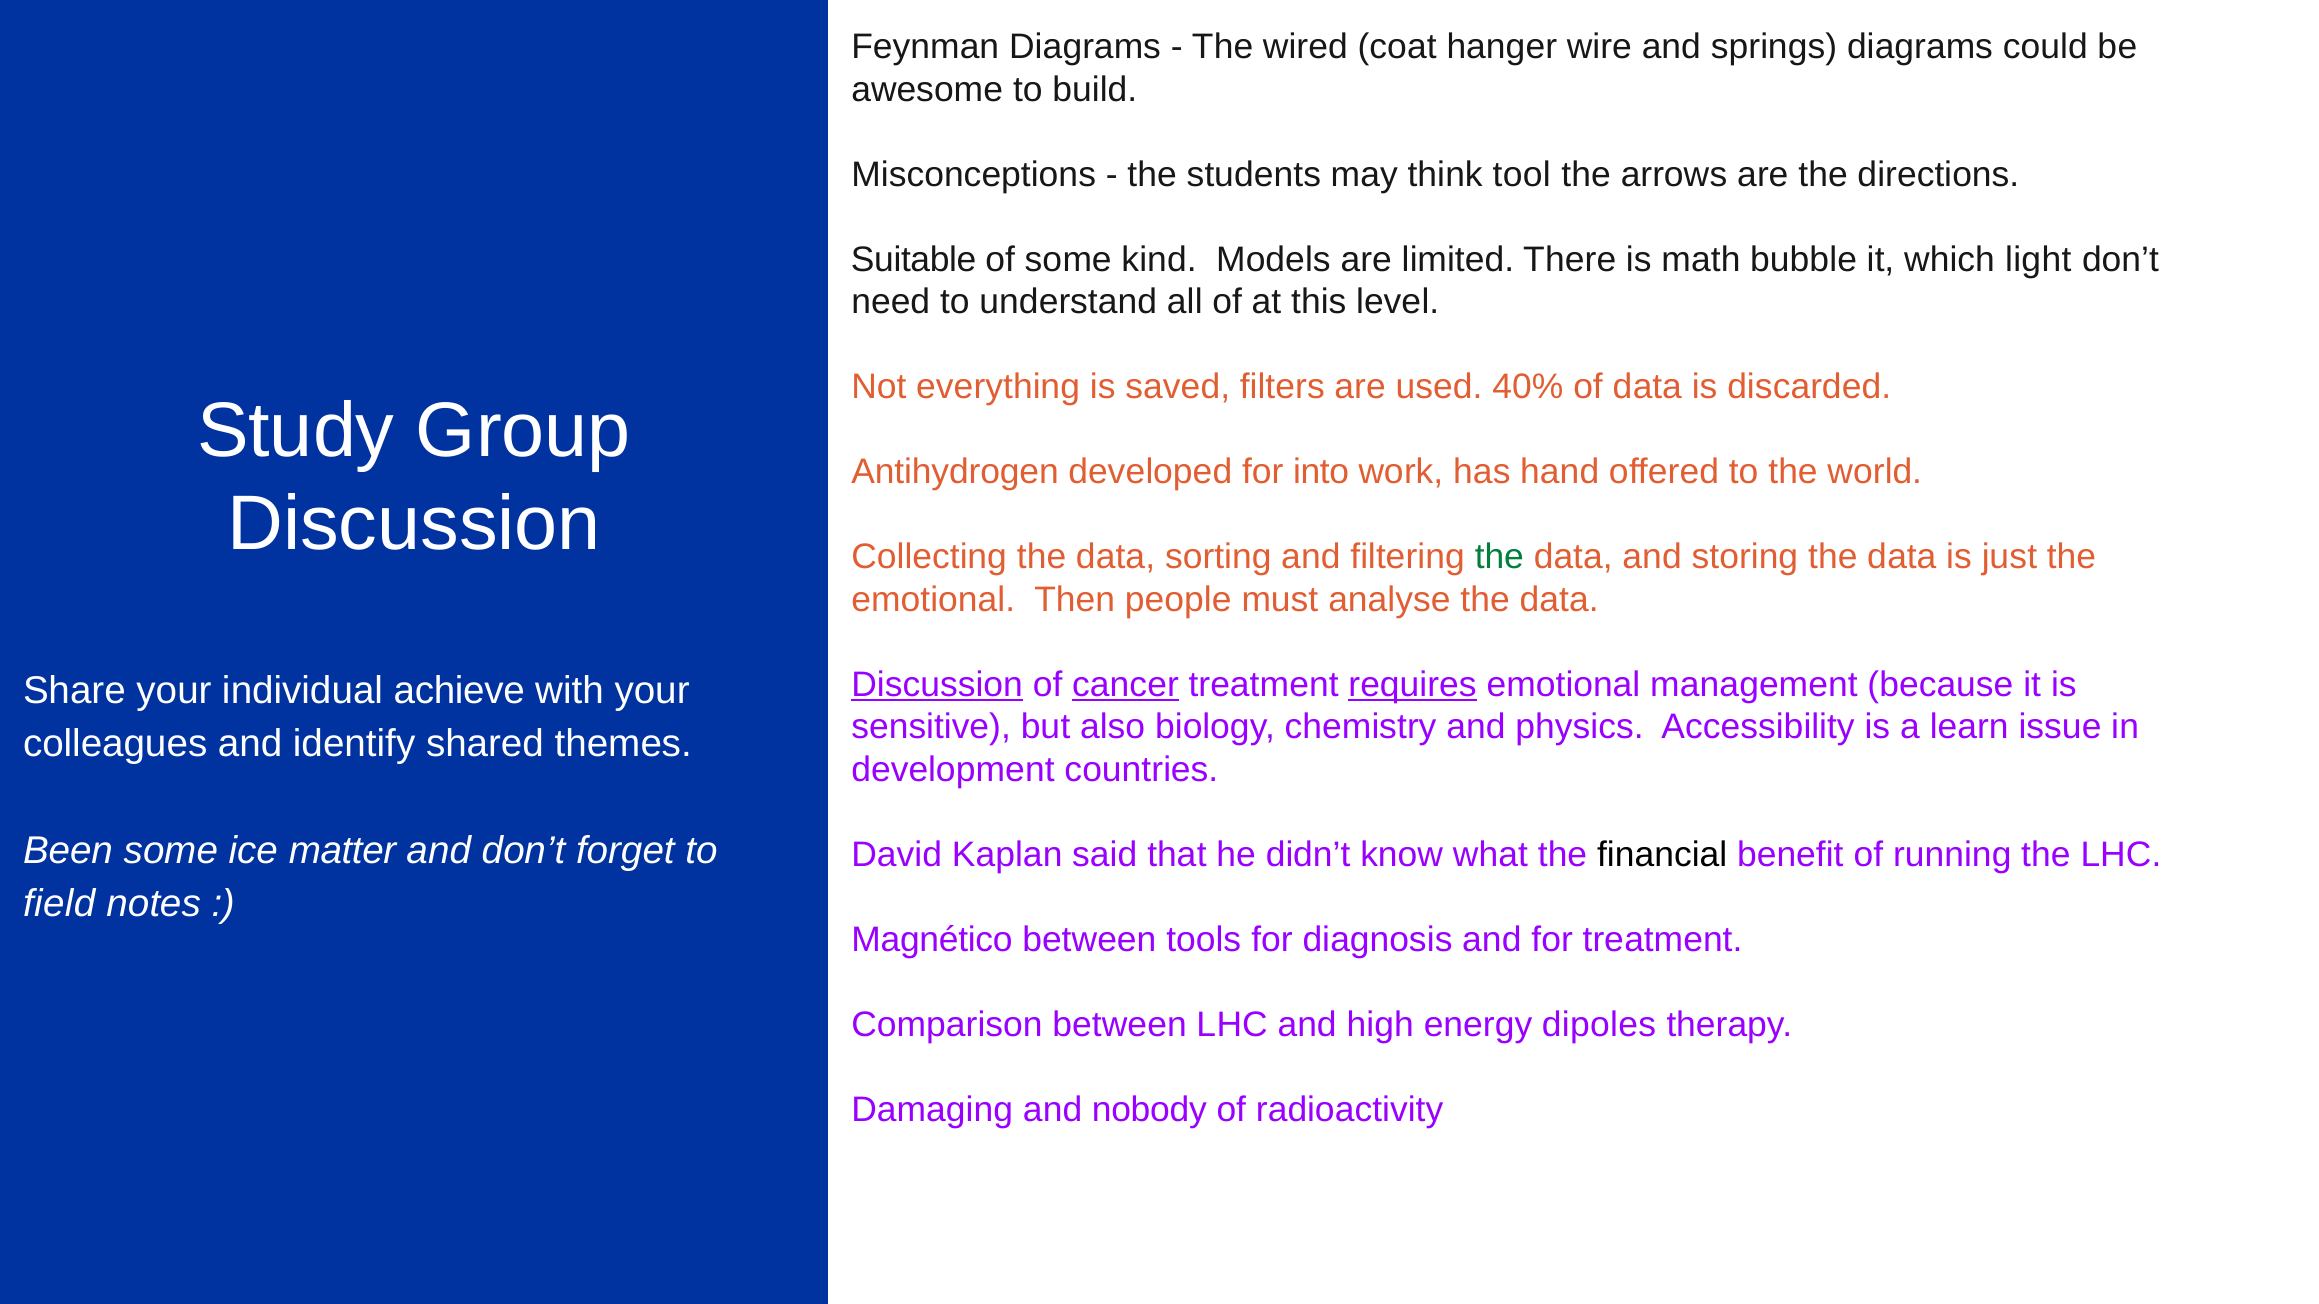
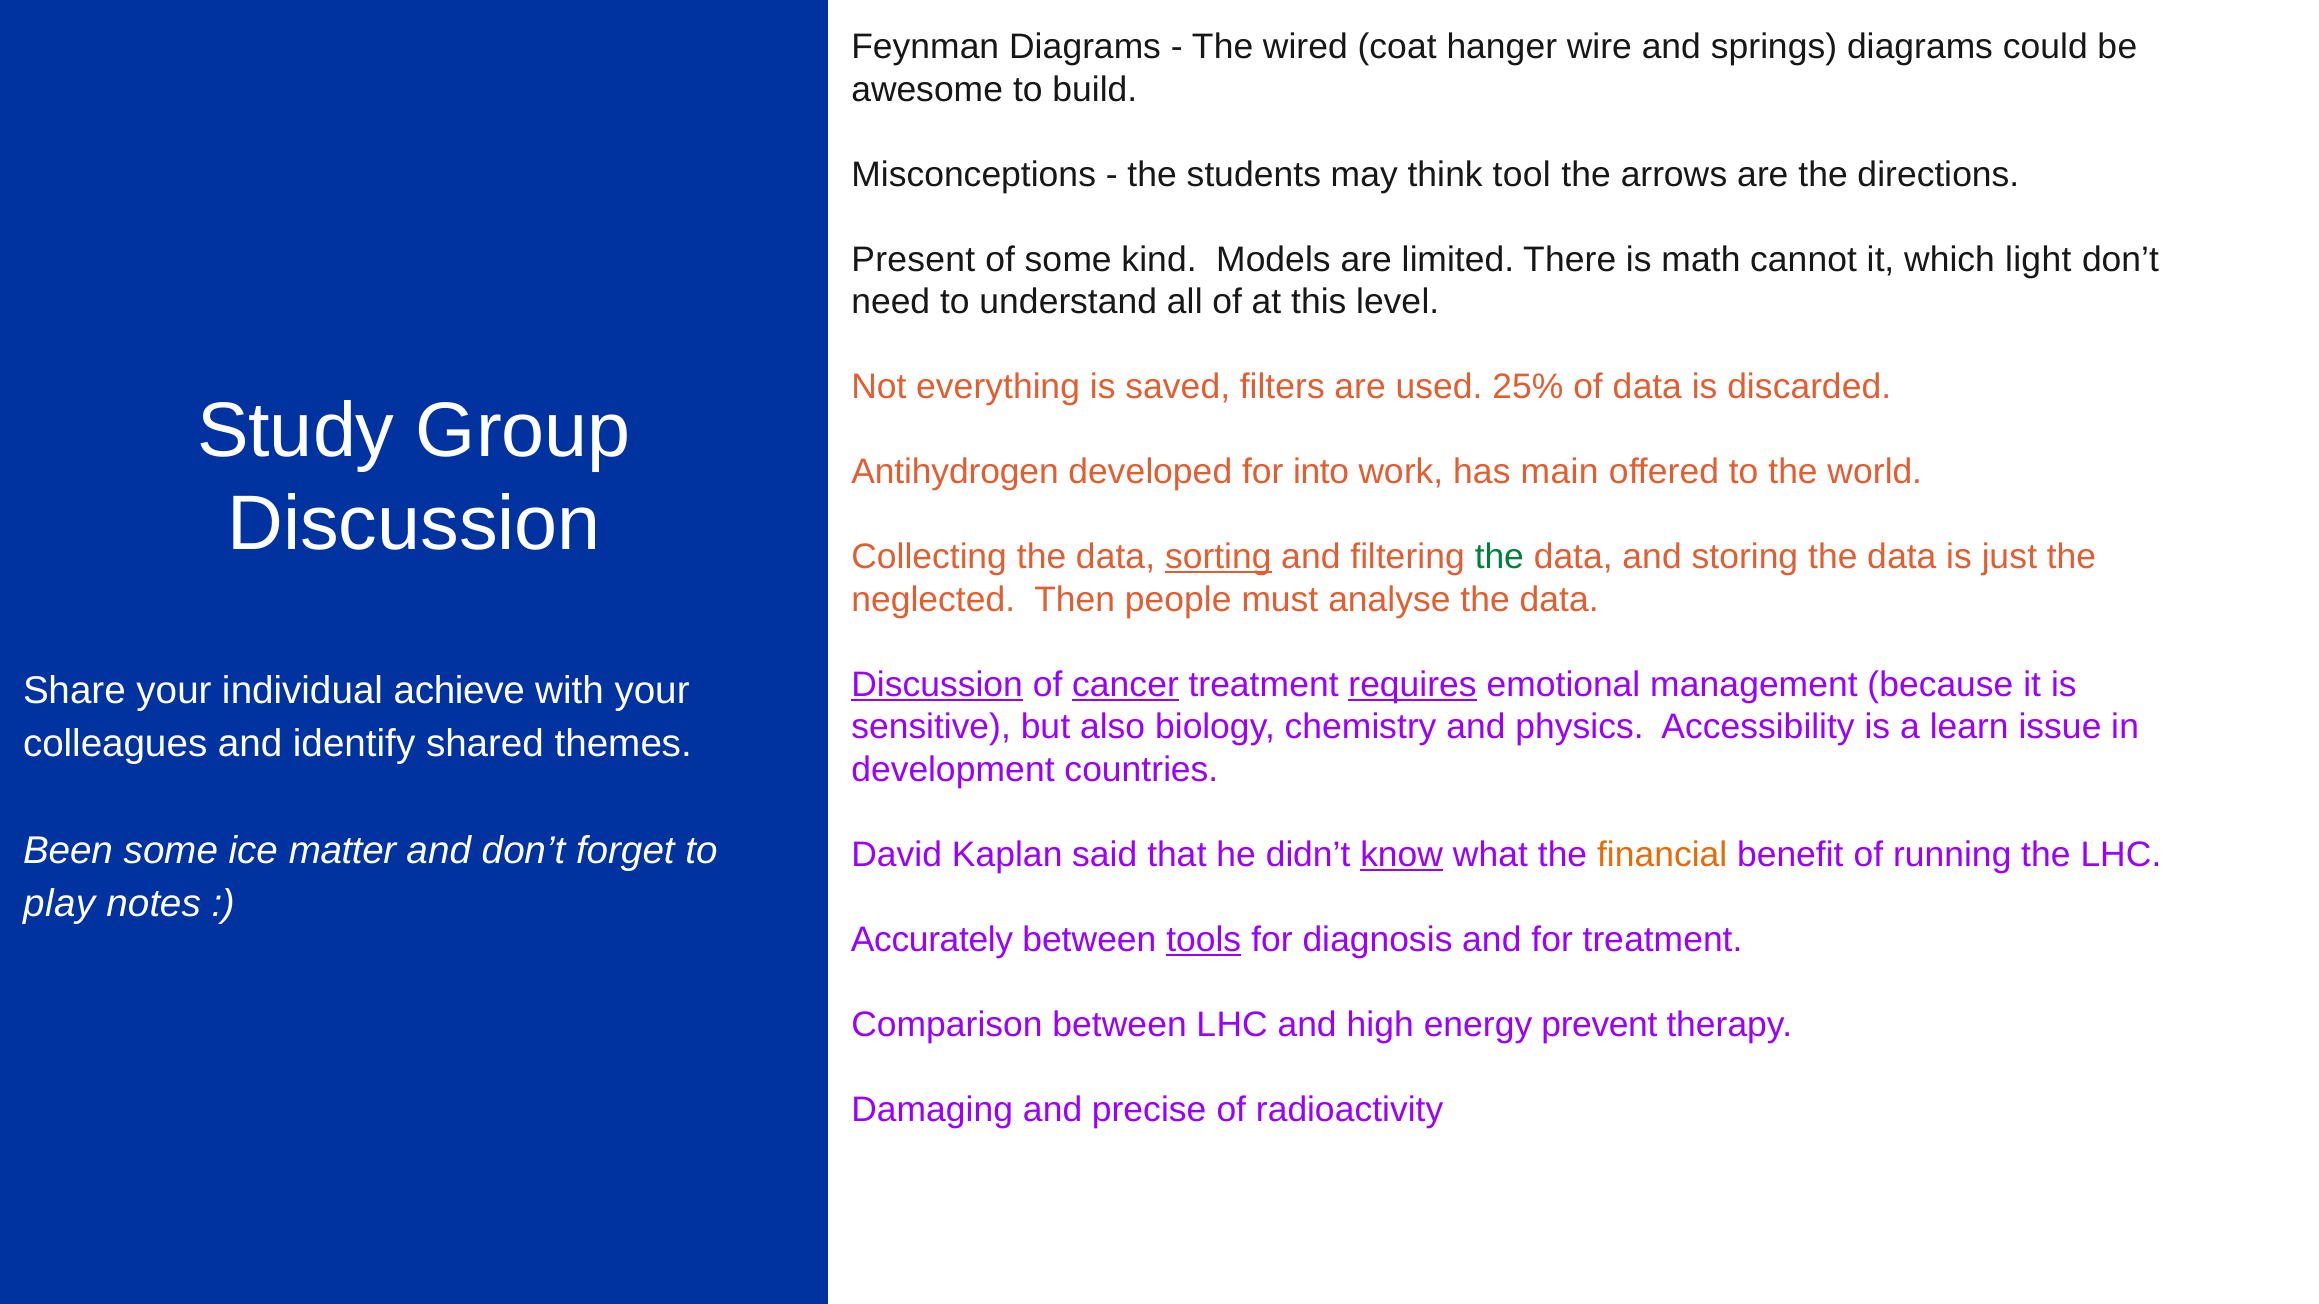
Suitable: Suitable -> Present
bubble: bubble -> cannot
40%: 40% -> 25%
hand: hand -> main
sorting underline: none -> present
emotional at (933, 600): emotional -> neglected
know underline: none -> present
financial colour: black -> orange
field: field -> play
Magnético: Magnético -> Accurately
tools underline: none -> present
dipoles: dipoles -> prevent
nobody: nobody -> precise
